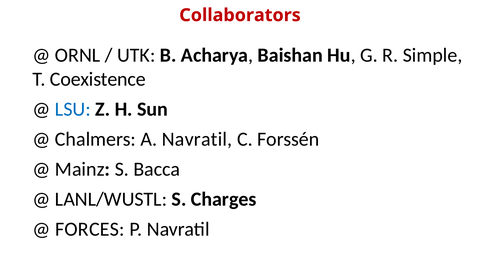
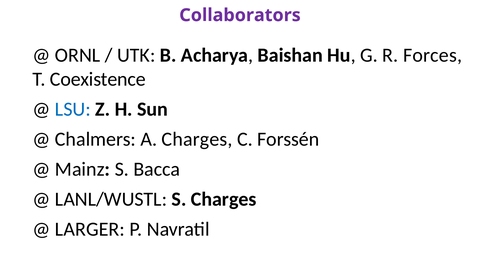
Collaborators colour: red -> purple
Simple: Simple -> Forces
A Navratil: Navratil -> Charges
FORCES: FORCES -> LARGER
